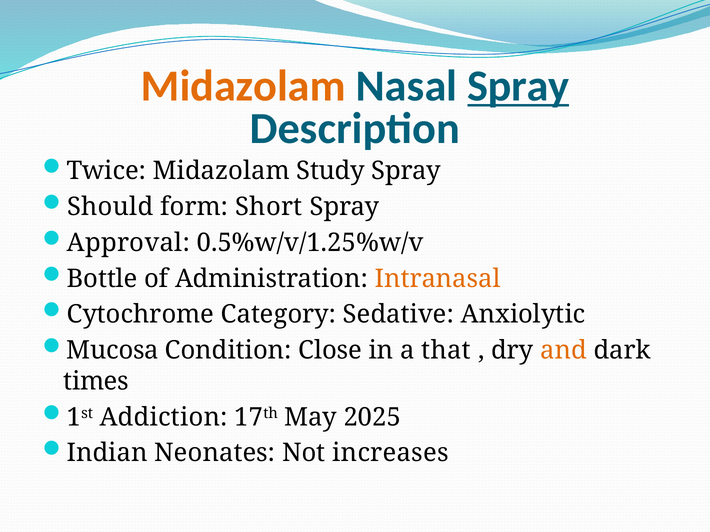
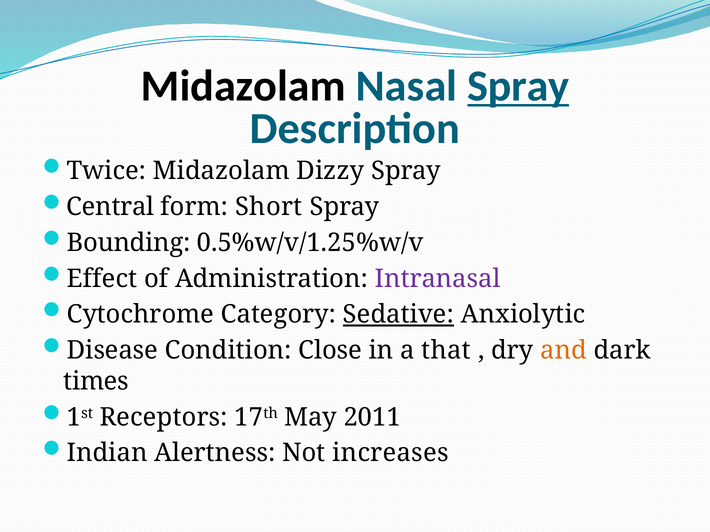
Midazolam at (243, 86) colour: orange -> black
Study: Study -> Dizzy
Should: Should -> Central
Approval: Approval -> Bounding
Bottle: Bottle -> Effect
Intranasal colour: orange -> purple
Sedative underline: none -> present
Mucosa: Mucosa -> Disease
Addiction: Addiction -> Receptors
2025: 2025 -> 2011
Neonates: Neonates -> Alertness
